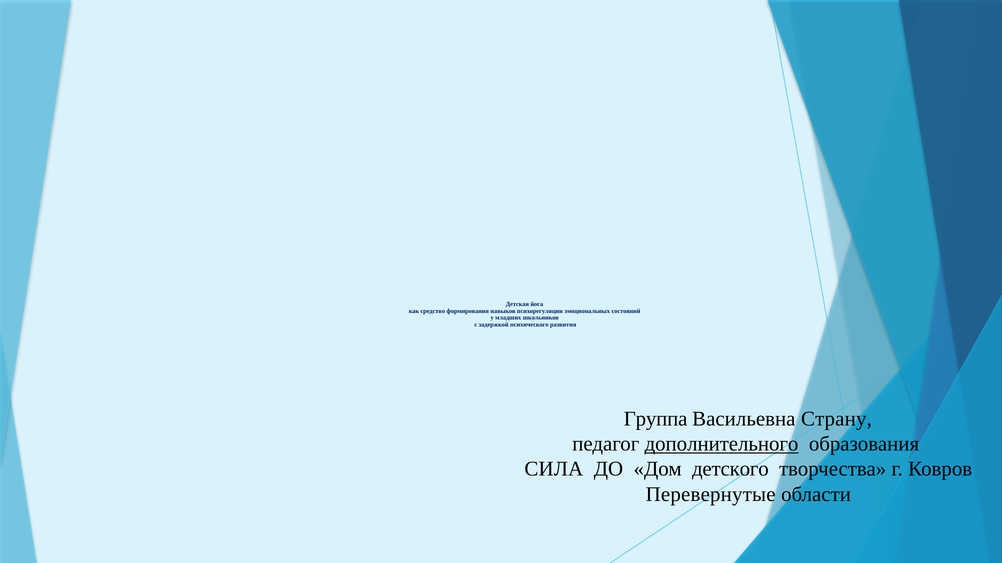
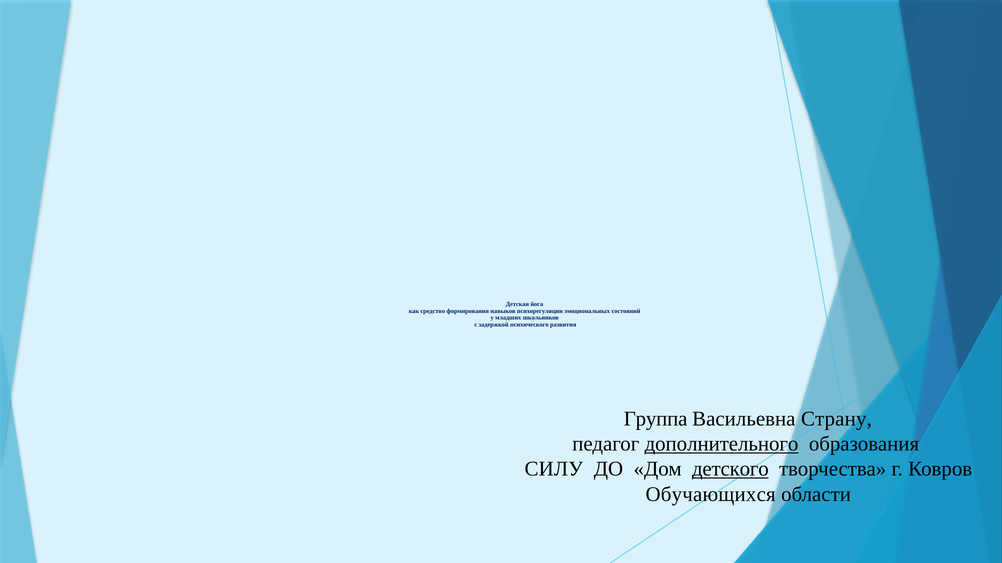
СИЛА: СИЛА -> СИЛУ
детского underline: none -> present
Перевернутые: Перевернутые -> Обучающихся
